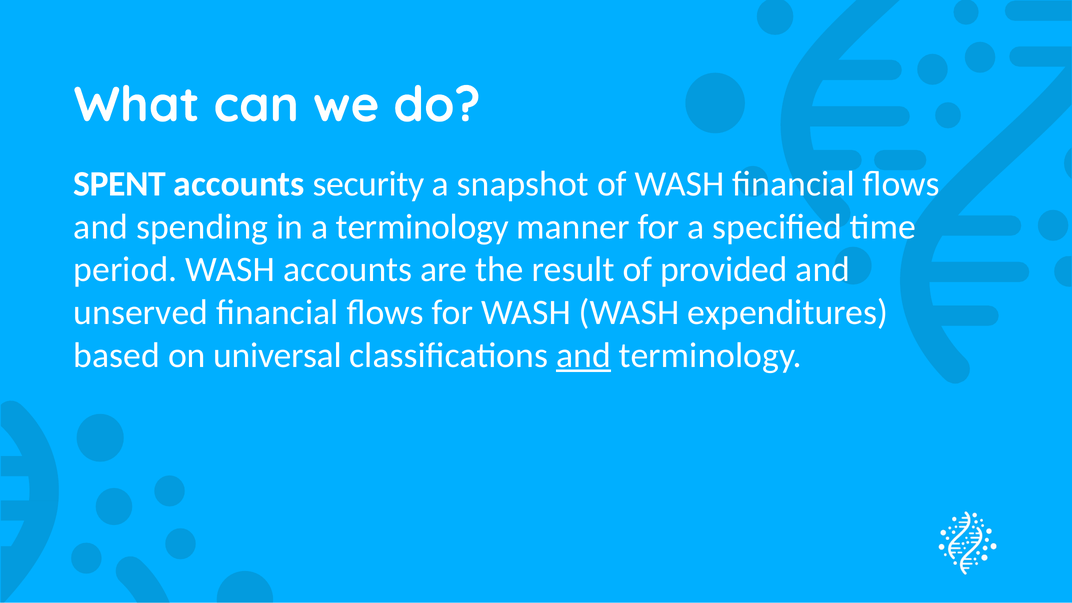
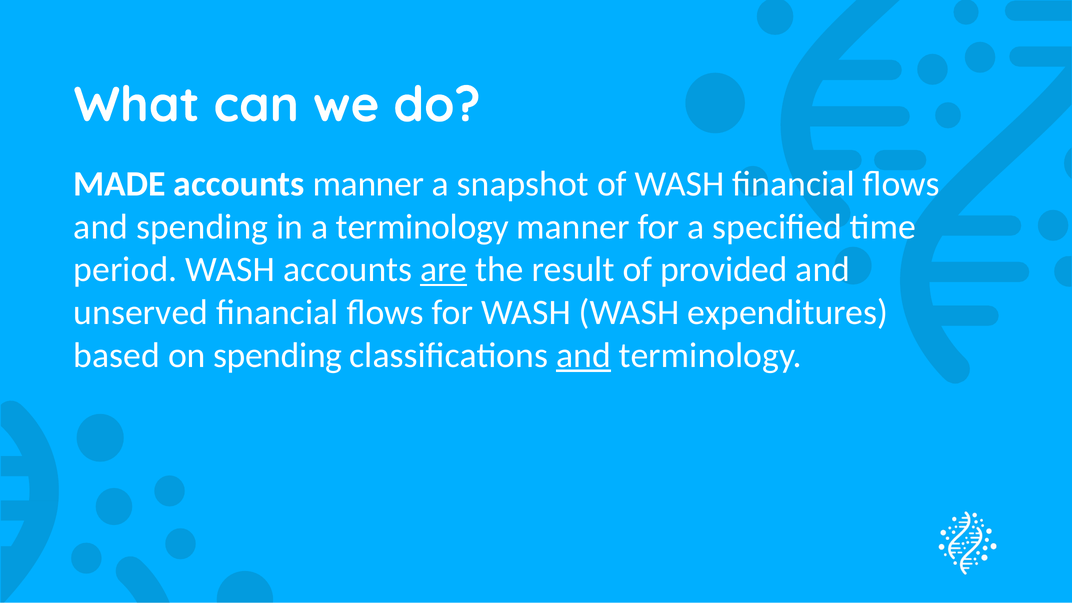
SPENT: SPENT -> MADE
accounts security: security -> manner
are underline: none -> present
on universal: universal -> spending
